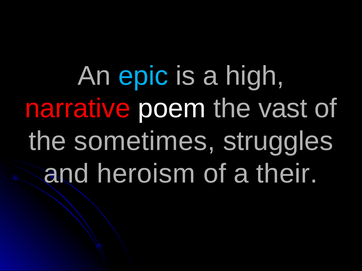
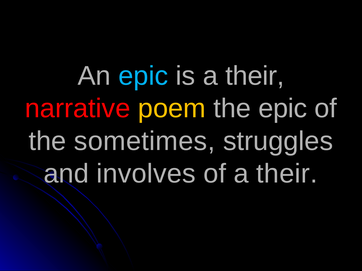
is a high: high -> their
poem colour: white -> yellow
the vast: vast -> epic
heroism: heroism -> involves
